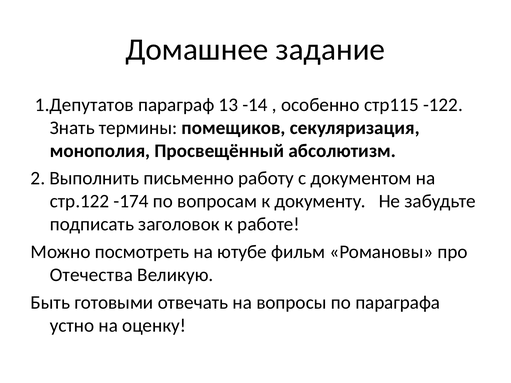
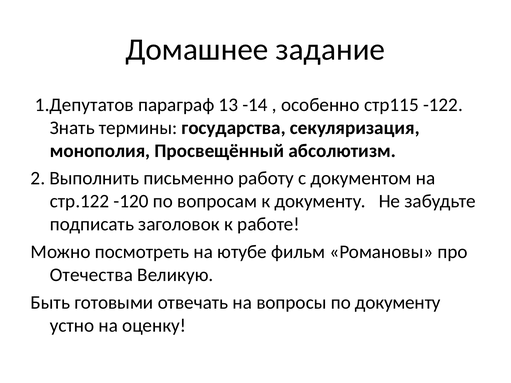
помещиков: помещиков -> государства
-174: -174 -> -120
по параграфа: параграфа -> документу
